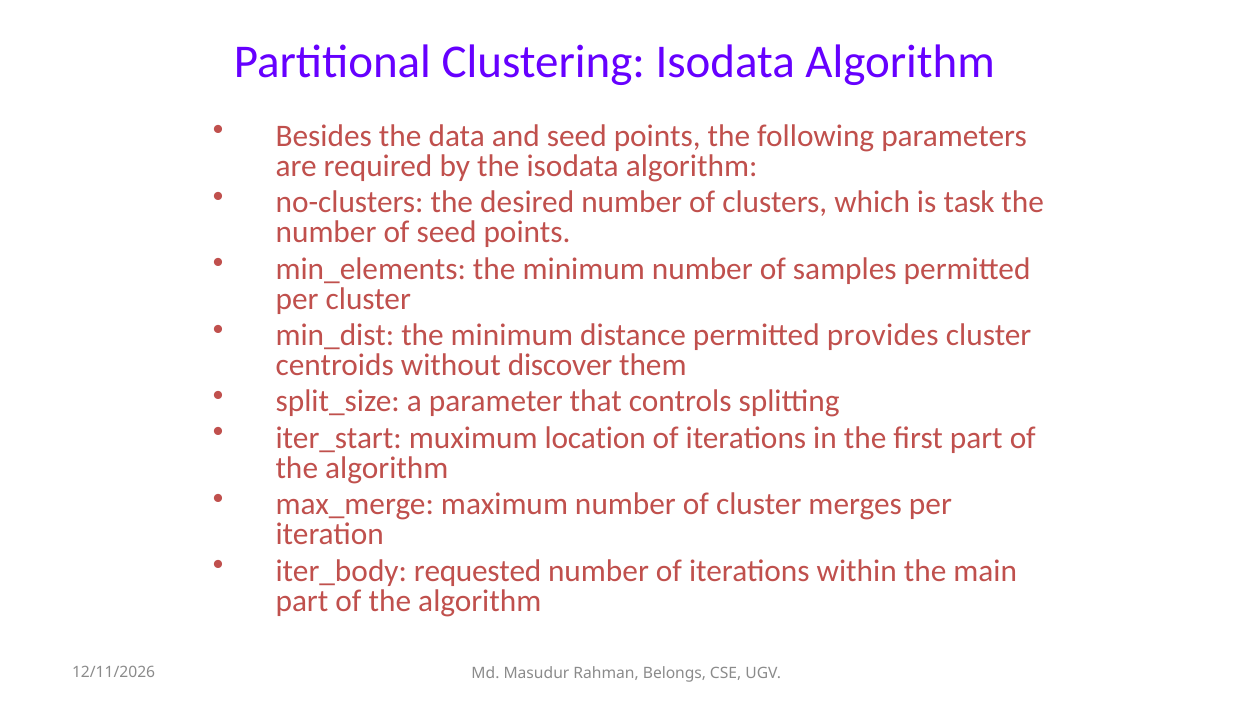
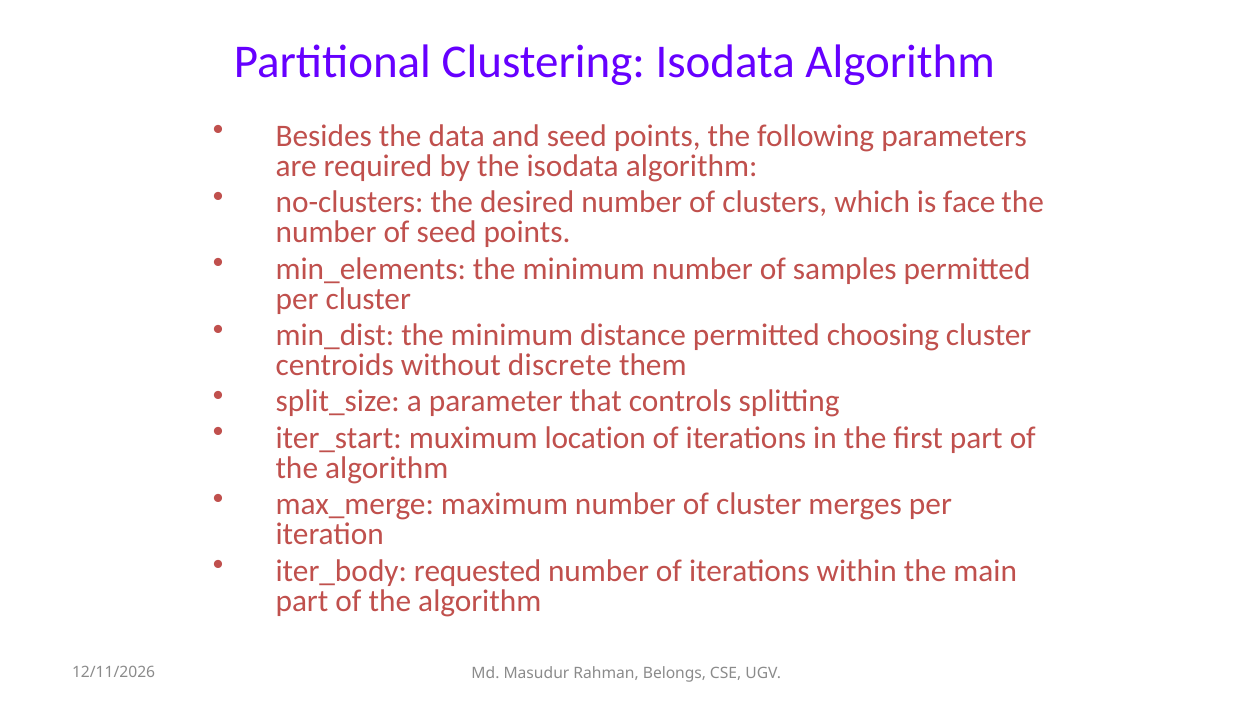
task: task -> face
provides: provides -> choosing
discover: discover -> discrete
